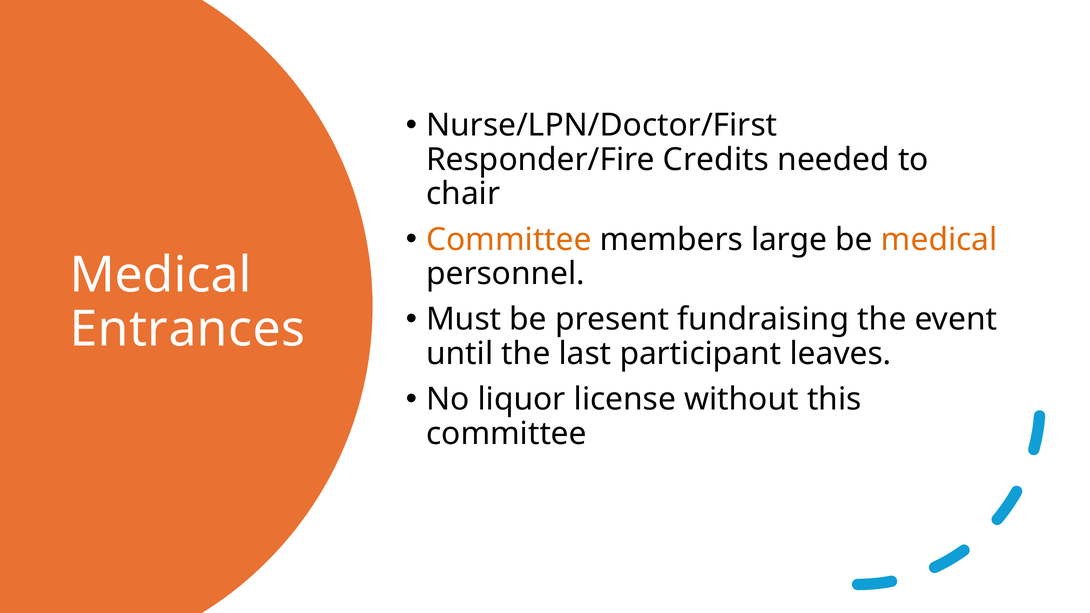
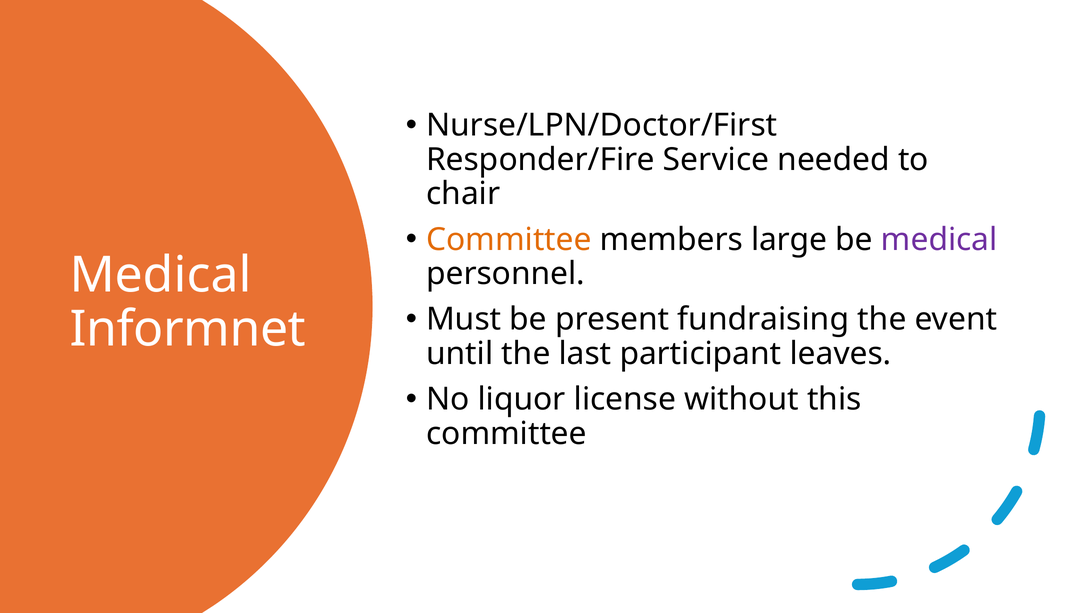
Credits: Credits -> Service
medical at (939, 240) colour: orange -> purple
Entrances: Entrances -> Informnet
